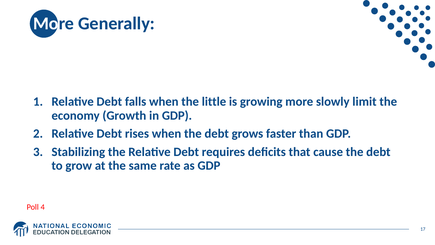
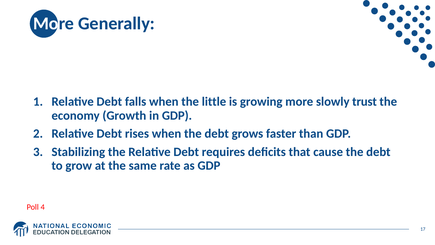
limit: limit -> trust
